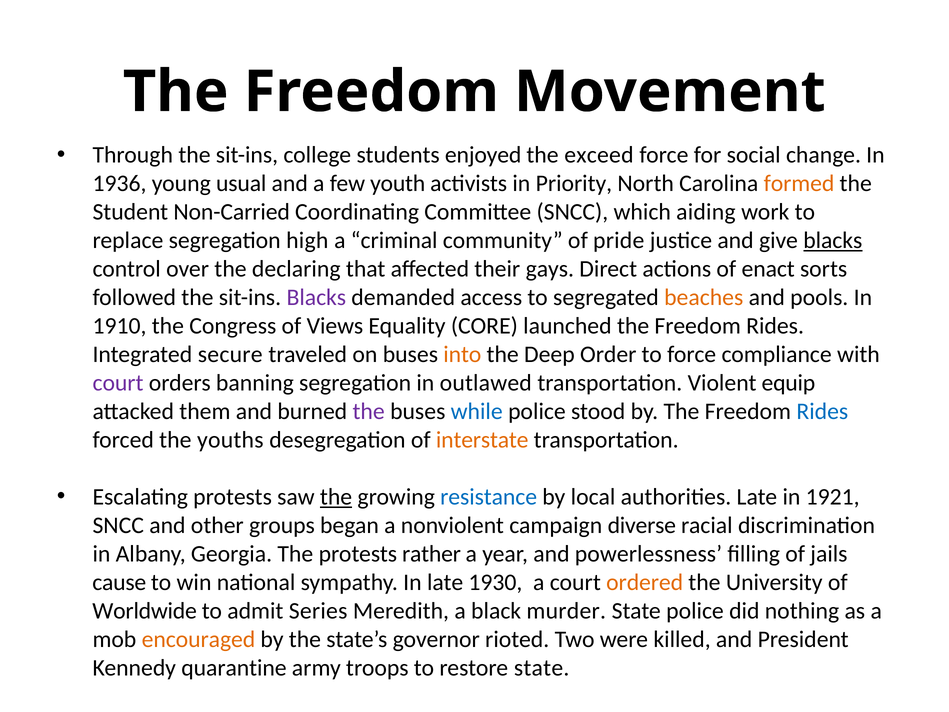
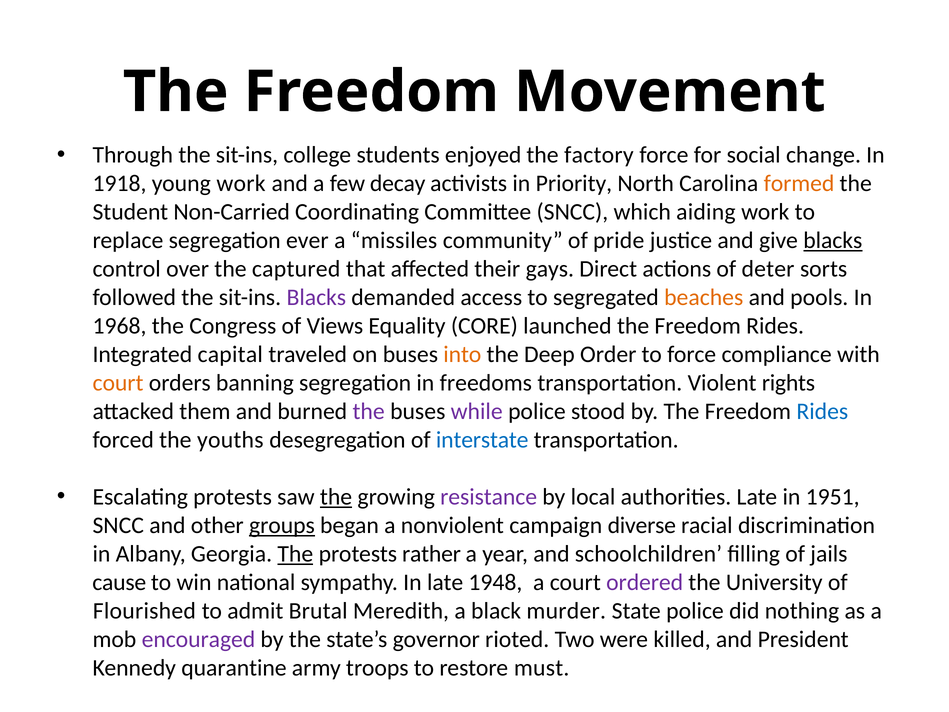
exceed: exceed -> factory
1936: 1936 -> 1918
young usual: usual -> work
youth: youth -> decay
high: high -> ever
criminal: criminal -> missiles
declaring: declaring -> captured
enact: enact -> deter
1910: 1910 -> 1968
secure: secure -> capital
court at (118, 383) colour: purple -> orange
outlawed: outlawed -> freedoms
equip: equip -> rights
while colour: blue -> purple
interstate colour: orange -> blue
resistance colour: blue -> purple
1921: 1921 -> 1951
groups underline: none -> present
The at (295, 554) underline: none -> present
powerlessness: powerlessness -> schoolchildren
1930: 1930 -> 1948
ordered colour: orange -> purple
Worldwide: Worldwide -> Flourished
Series: Series -> Brutal
encouraged colour: orange -> purple
restore state: state -> must
